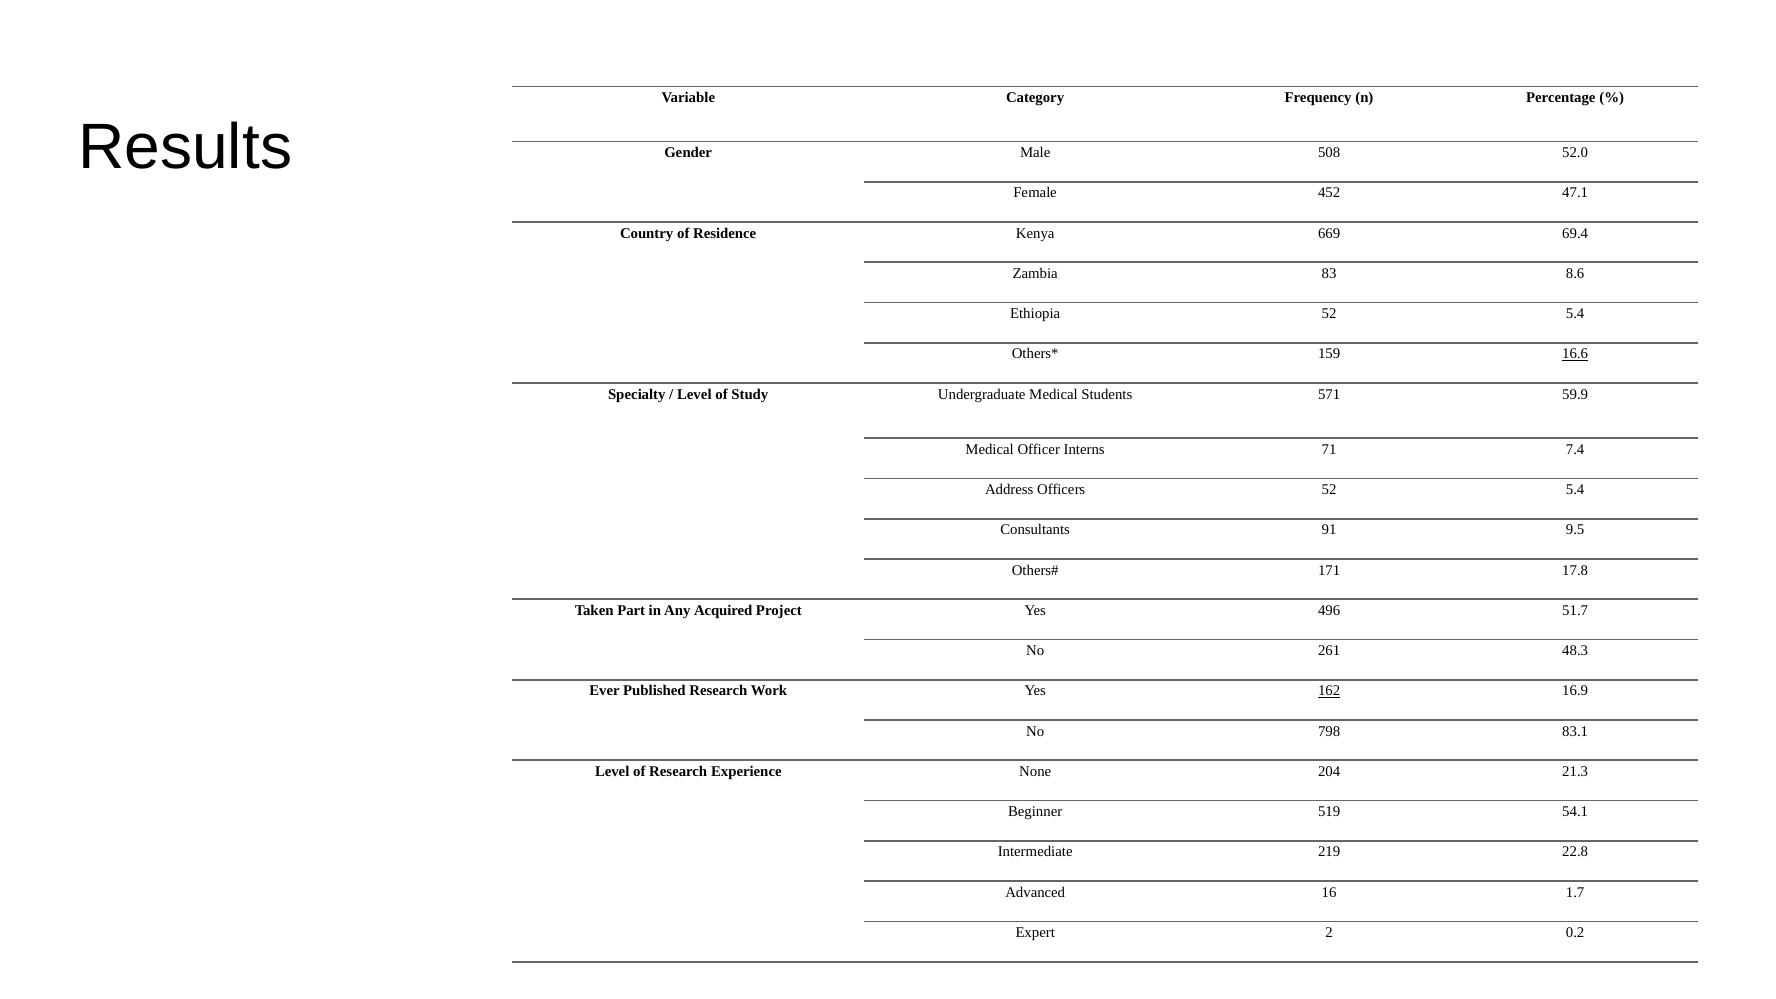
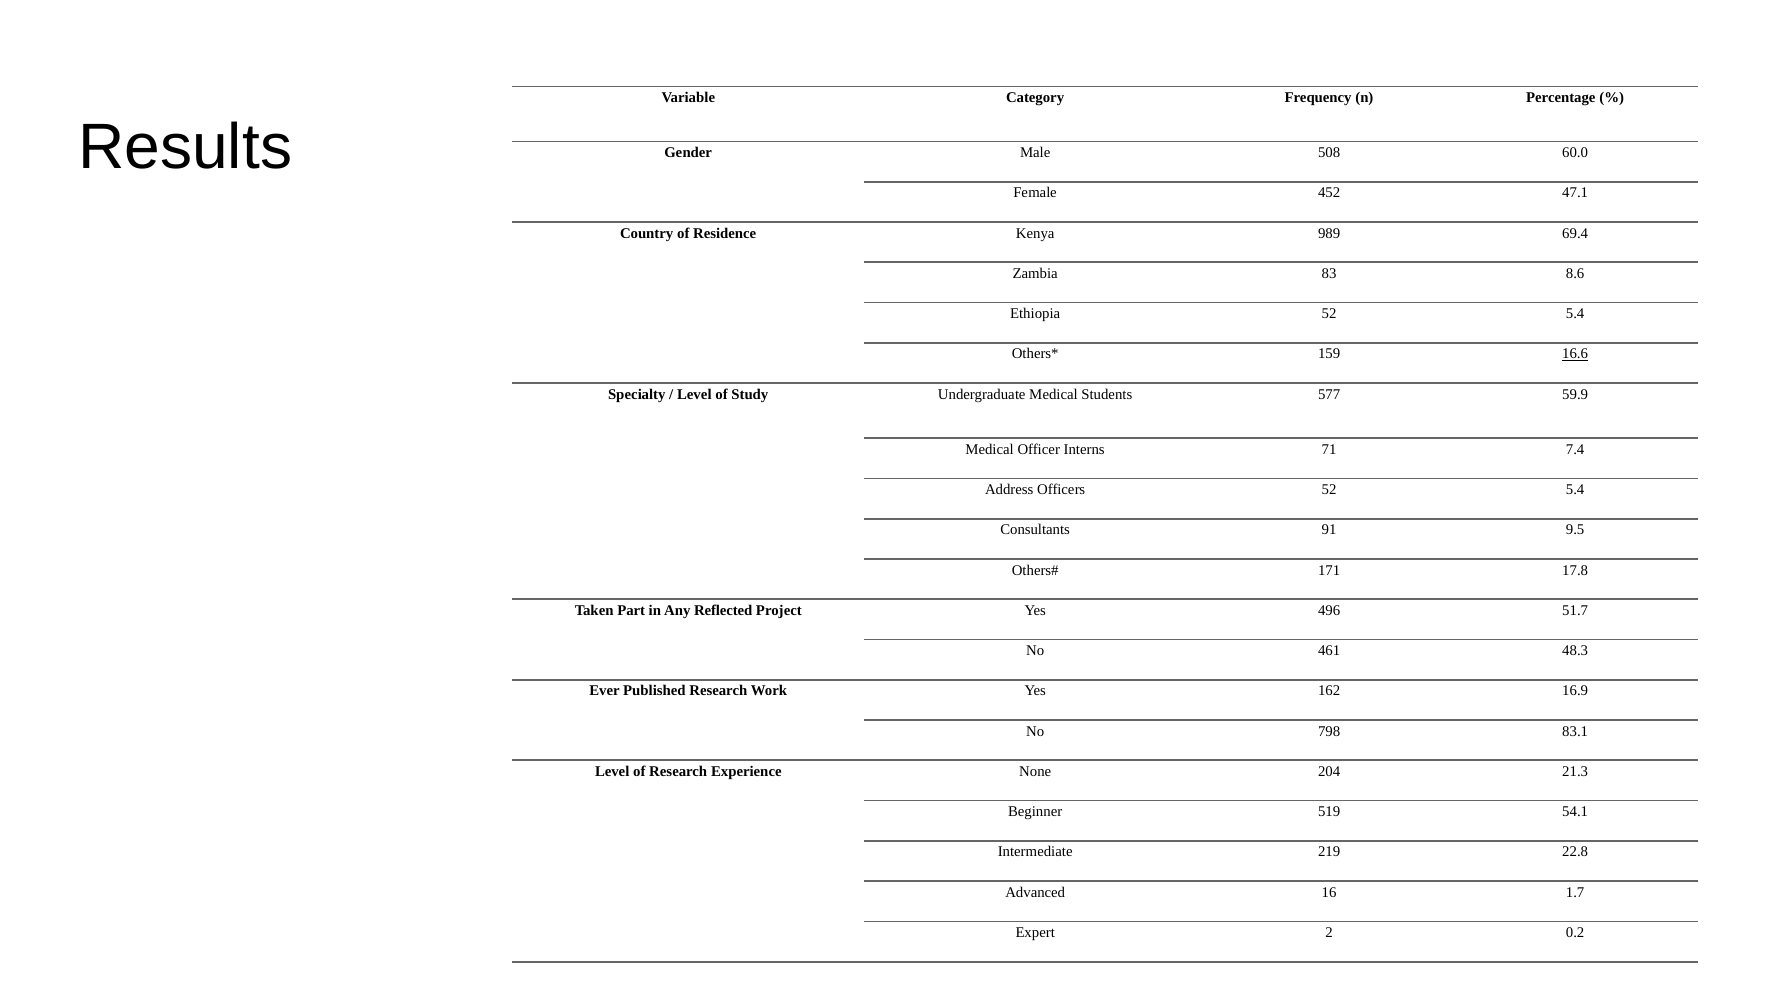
52.0: 52.0 -> 60.0
669: 669 -> 989
571: 571 -> 577
Acquired: Acquired -> Reflected
261: 261 -> 461
162 underline: present -> none
